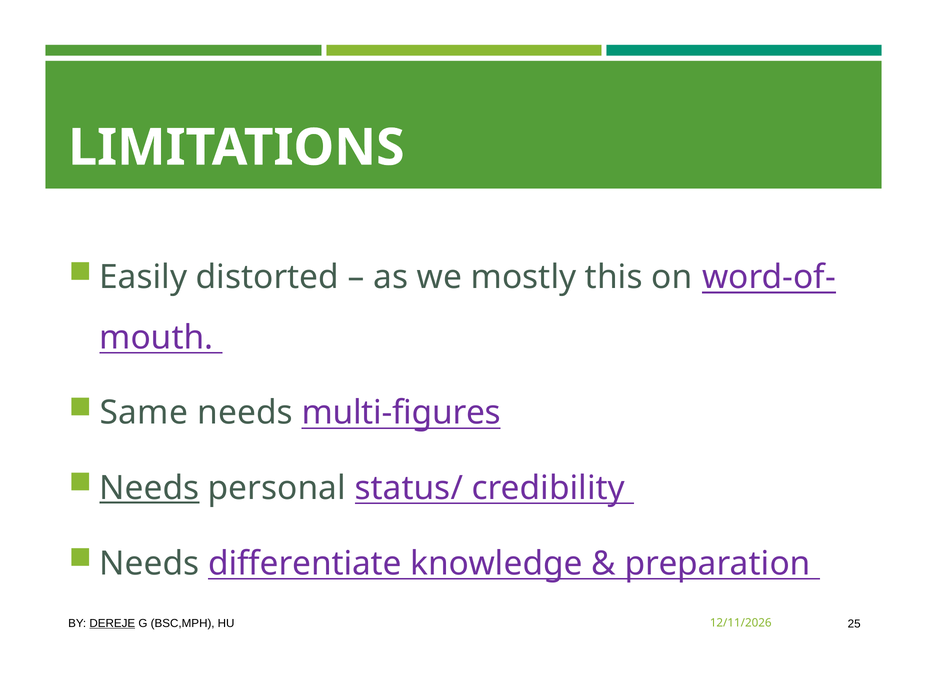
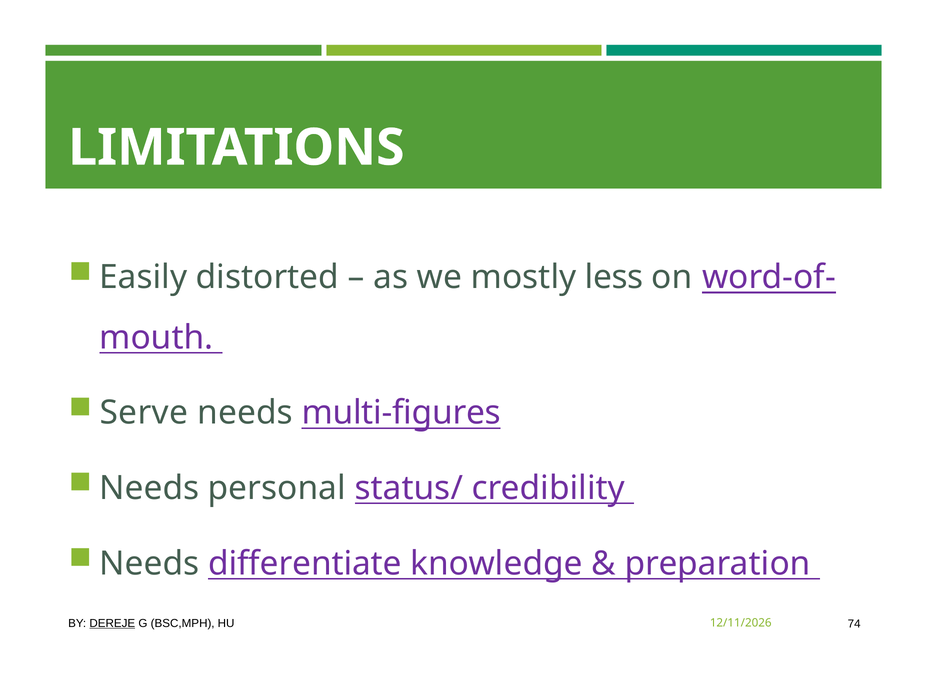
this: this -> less
Same: Same -> Serve
Needs at (149, 488) underline: present -> none
25: 25 -> 74
